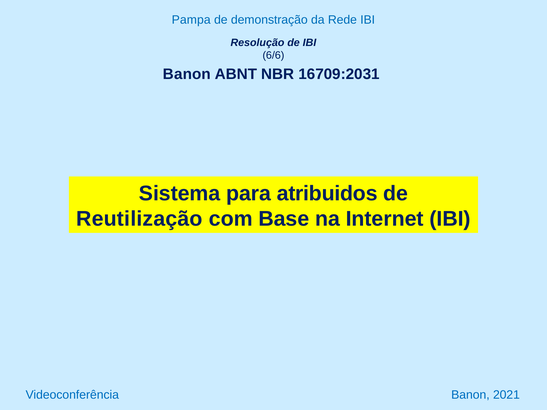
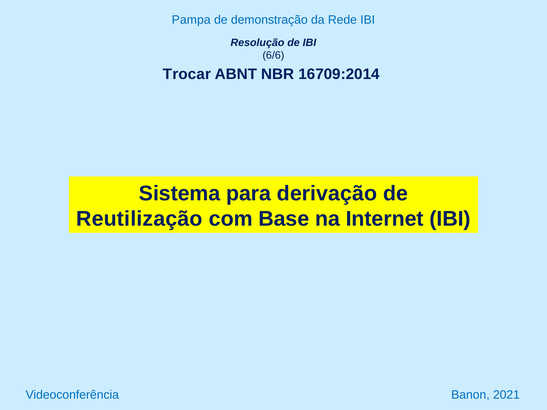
Banon at (187, 74): Banon -> Trocar
16709:2031: 16709:2031 -> 16709:2014
atribuidos: atribuidos -> derivação
